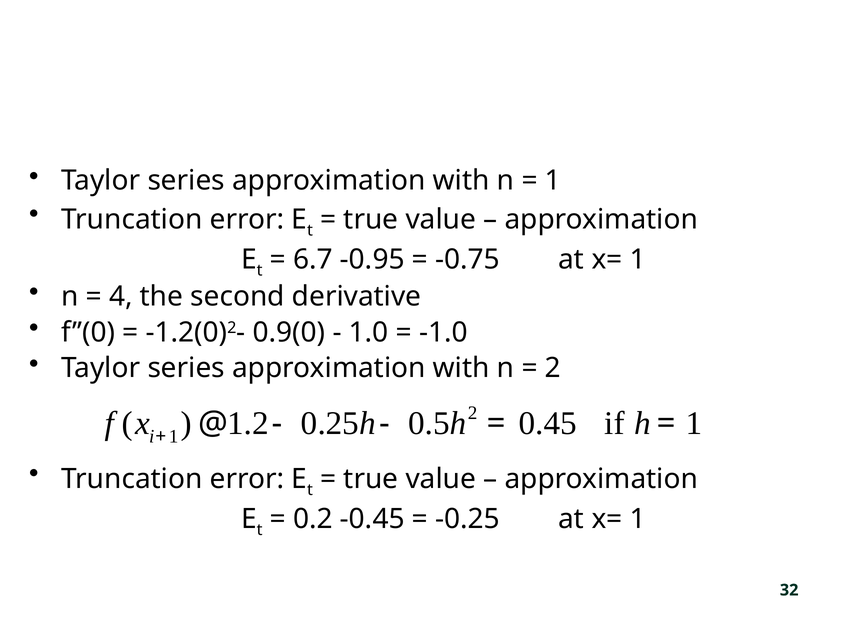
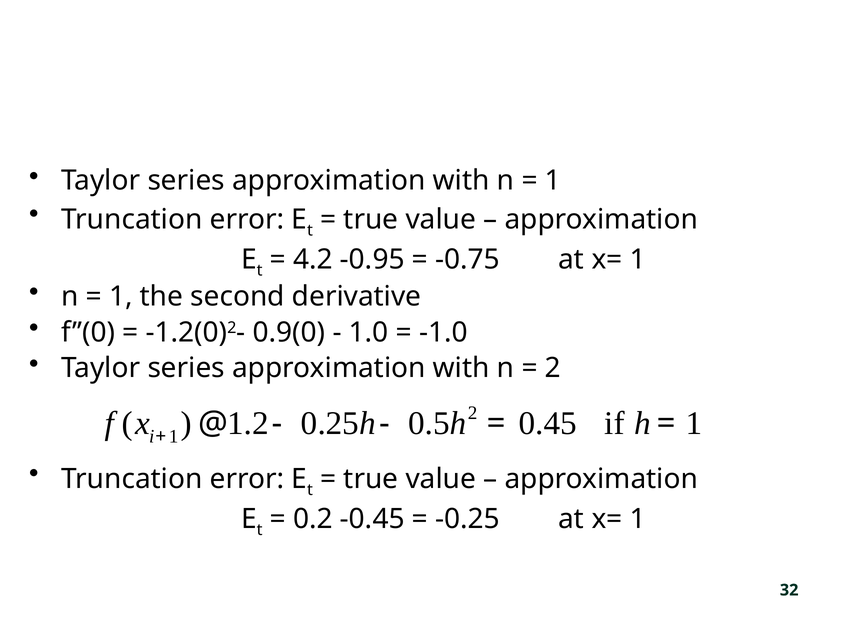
6.7: 6.7 -> 4.2
4 at (121, 297): 4 -> 1
